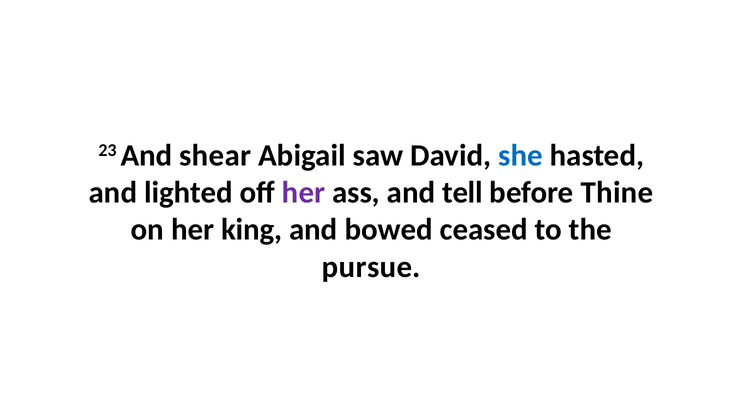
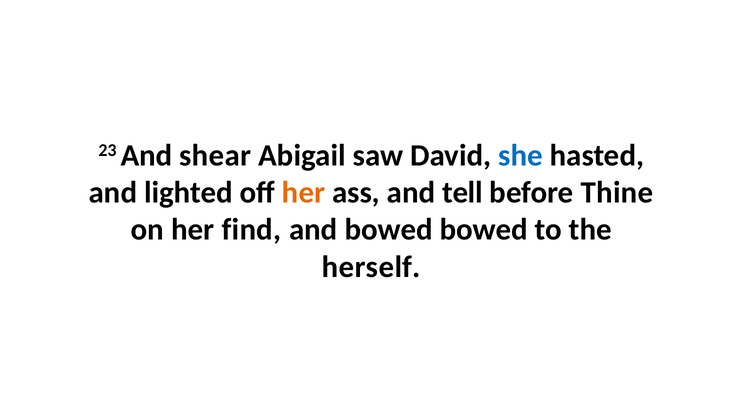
her at (304, 193) colour: purple -> orange
king: king -> find
bowed ceased: ceased -> bowed
pursue: pursue -> herself
